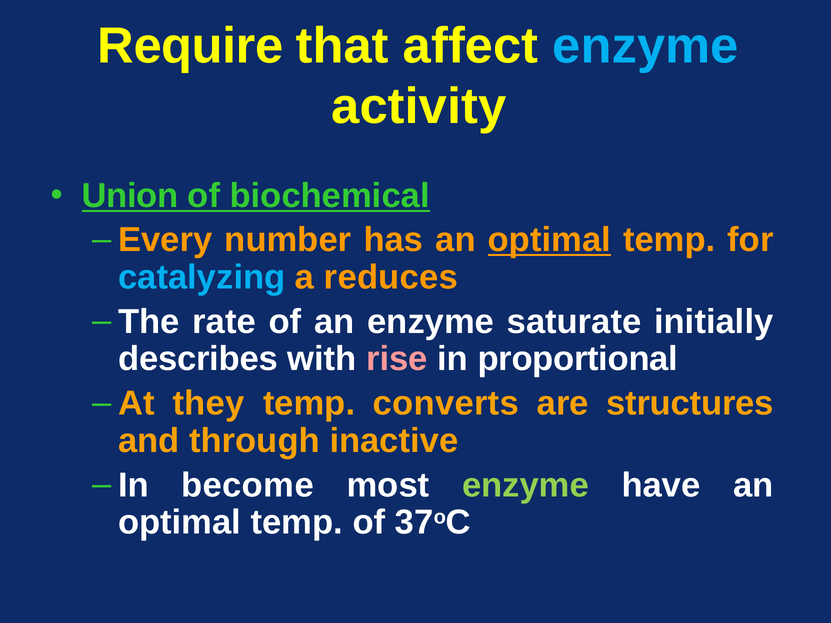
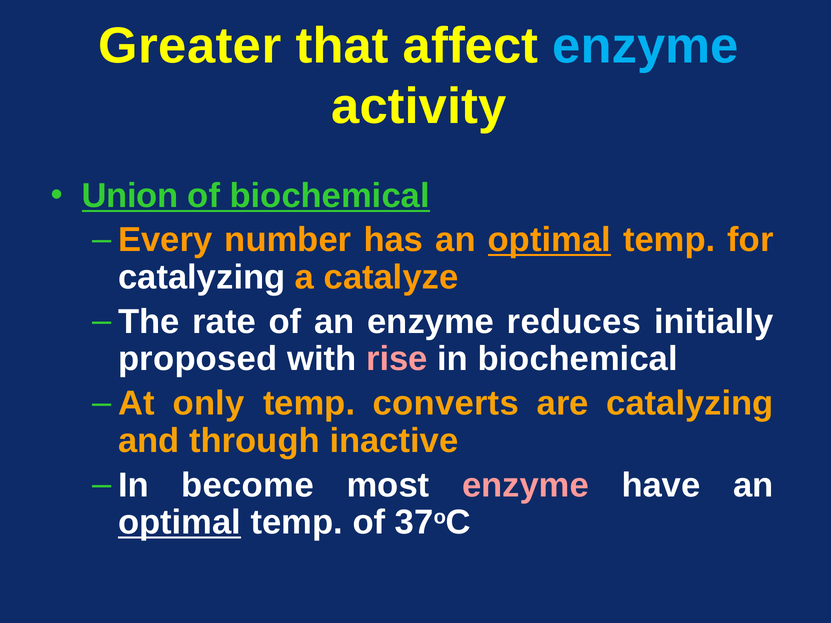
Require: Require -> Greater
catalyzing at (202, 277) colour: light blue -> white
reduces: reduces -> catalyze
saturate: saturate -> reduces
describes: describes -> proposed
in proportional: proportional -> biochemical
they: they -> only
are structures: structures -> catalyzing
enzyme at (525, 485) colour: light green -> pink
optimal at (180, 523) underline: none -> present
